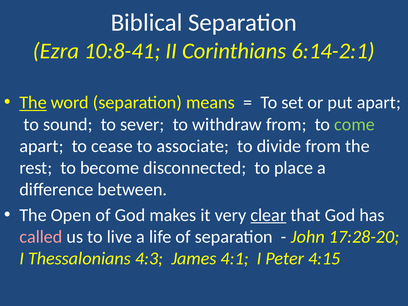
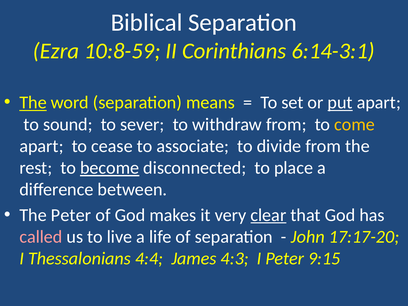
10:8-41: 10:8-41 -> 10:8-59
6:14-2:1: 6:14-2:1 -> 6:14-3:1
put underline: none -> present
come colour: light green -> yellow
become underline: none -> present
The Open: Open -> Peter
17:28-20: 17:28-20 -> 17:17-20
4:3: 4:3 -> 4:4
4:1: 4:1 -> 4:3
4:15: 4:15 -> 9:15
